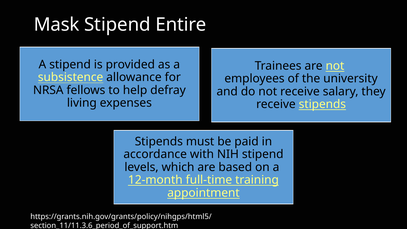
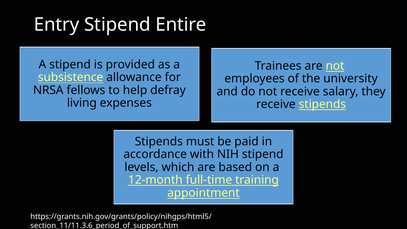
Mask: Mask -> Entry
